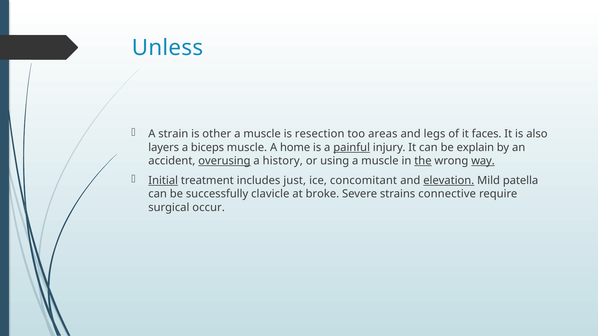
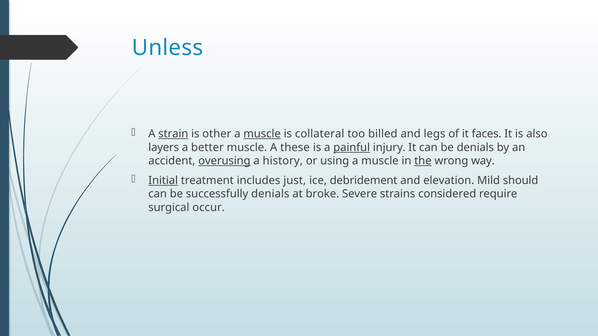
strain underline: none -> present
muscle at (262, 134) underline: none -> present
resection: resection -> collateral
areas: areas -> billed
biceps: biceps -> better
home: home -> these
be explain: explain -> denials
way underline: present -> none
concomitant: concomitant -> debridement
elevation underline: present -> none
patella: patella -> should
successfully clavicle: clavicle -> denials
connective: connective -> considered
